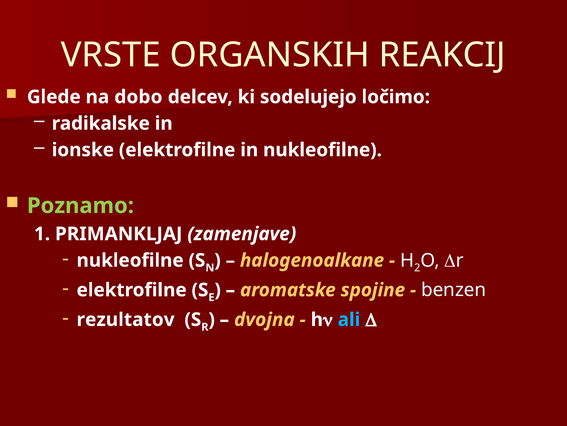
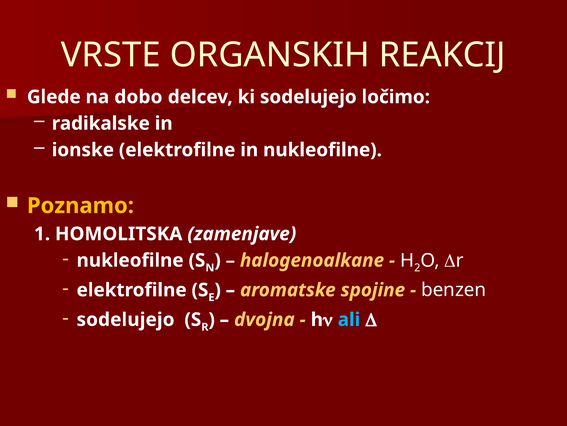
Poznamo colour: light green -> yellow
PRIMANKLJAJ: PRIMANKLJAJ -> HOMOLITSKA
rezultatov at (126, 319): rezultatov -> sodelujejo
